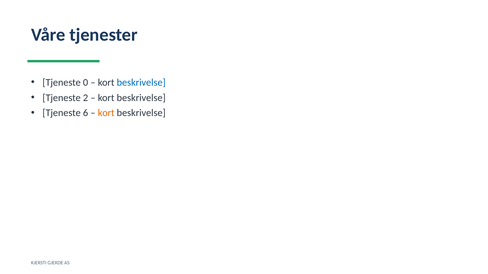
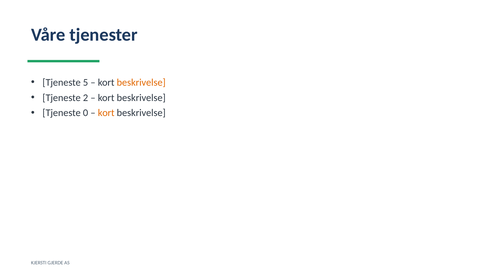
0: 0 -> 5
beskrivelse at (141, 83) colour: blue -> orange
6: 6 -> 0
